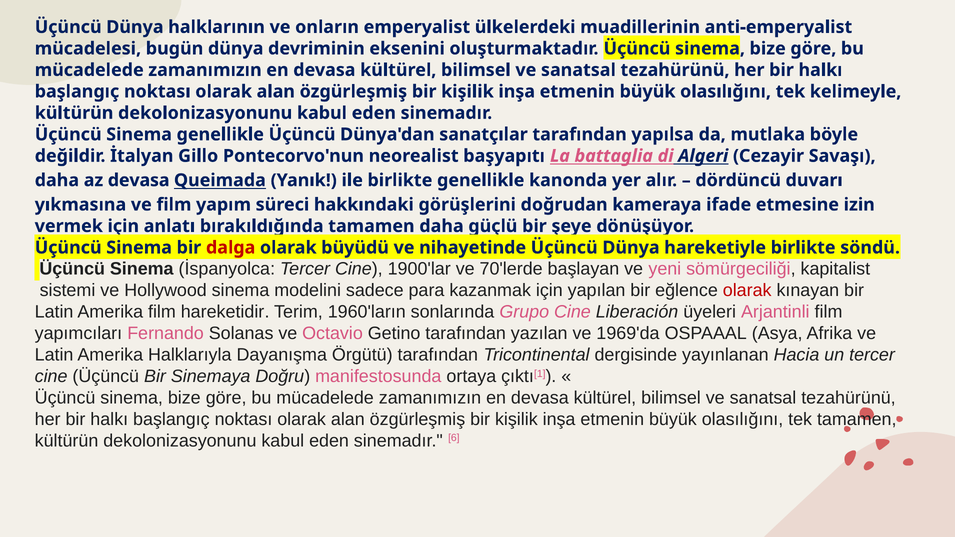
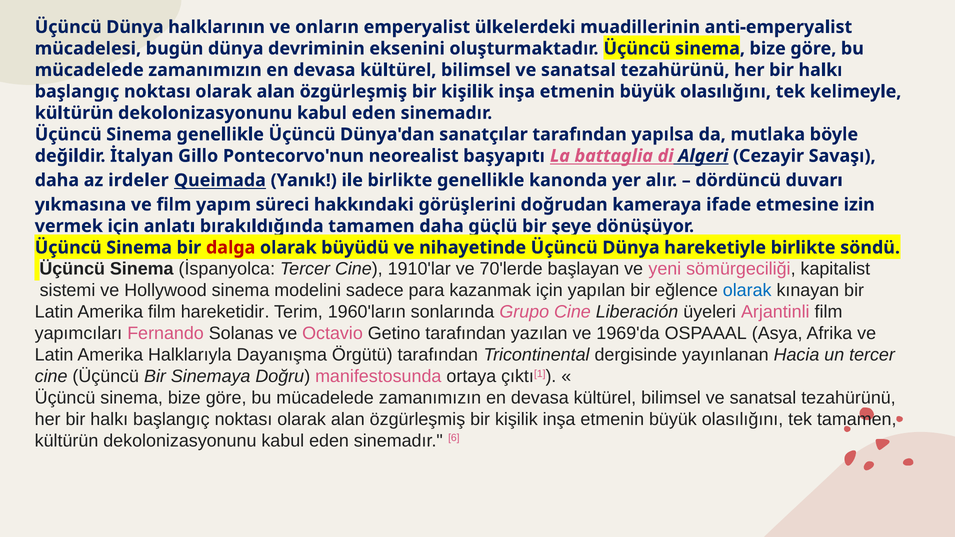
az devasa: devasa -> irdeler
1900'lar: 1900'lar -> 1910'lar
olarak at (747, 291) colour: red -> blue
